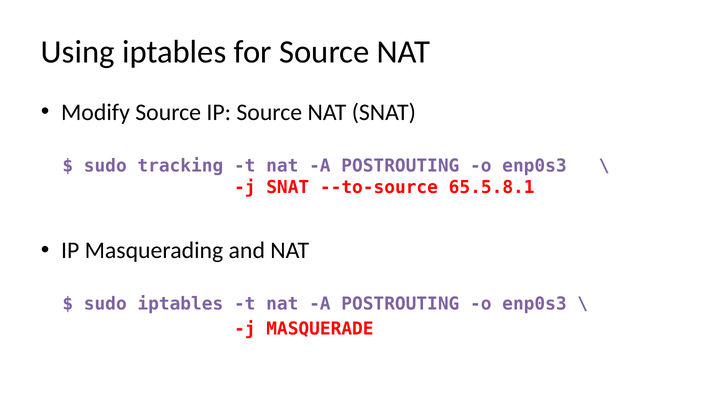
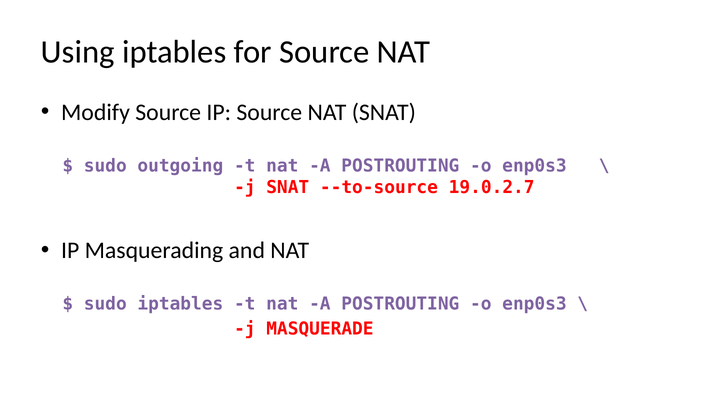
tracking: tracking -> outgoing
65.5.8.1: 65.5.8.1 -> 19.0.2.7
